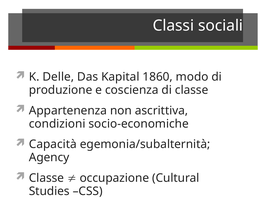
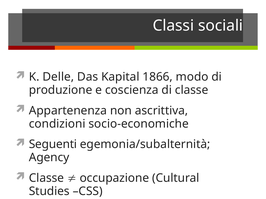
1860: 1860 -> 1866
Capacità: Capacità -> Seguenti
